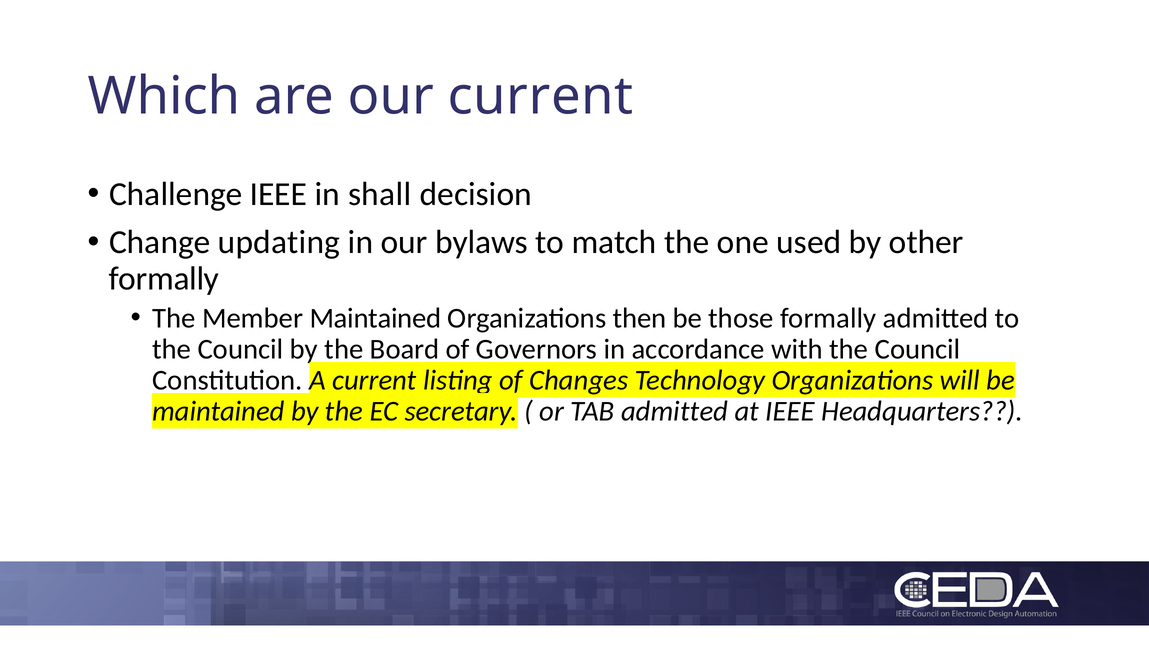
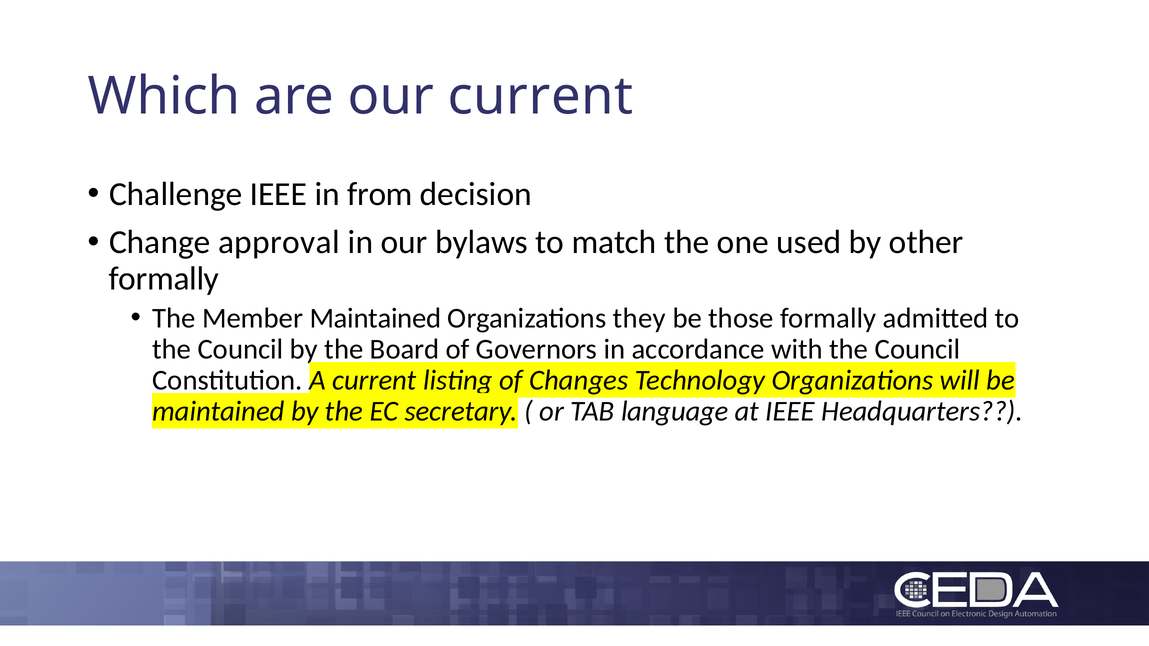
shall: shall -> from
updating: updating -> approval
then: then -> they
TAB admitted: admitted -> language
